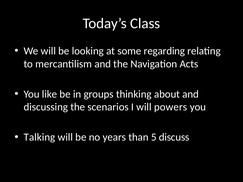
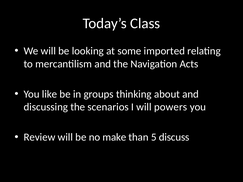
regarding: regarding -> imported
Talking: Talking -> Review
years: years -> make
